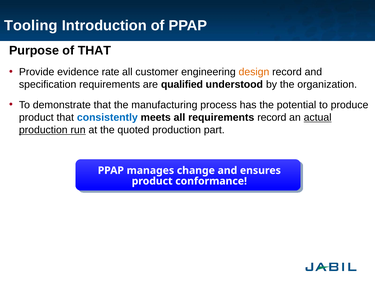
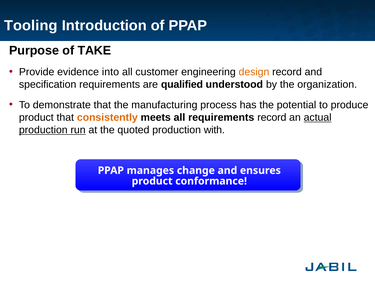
of THAT: THAT -> TAKE
rate: rate -> into
consistently colour: blue -> orange
part: part -> with
